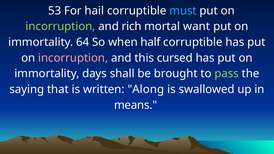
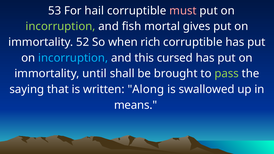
must colour: light blue -> pink
rich: rich -> fish
want: want -> gives
64: 64 -> 52
half: half -> rich
incorruption at (73, 58) colour: pink -> light blue
days: days -> until
